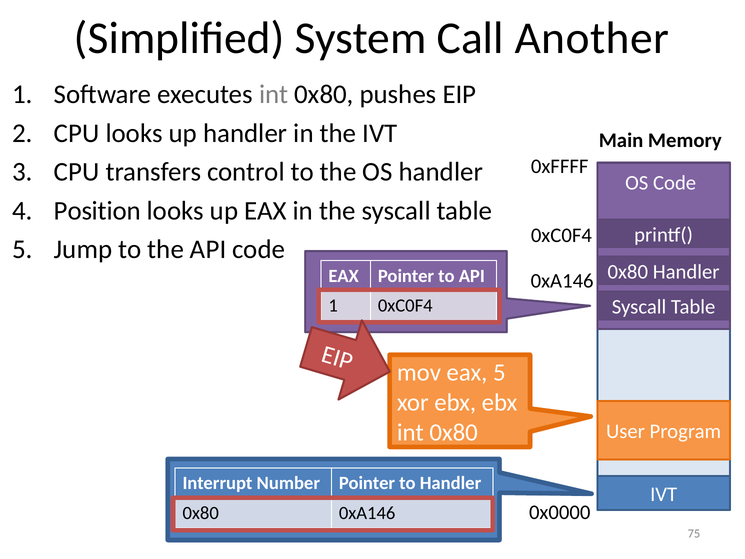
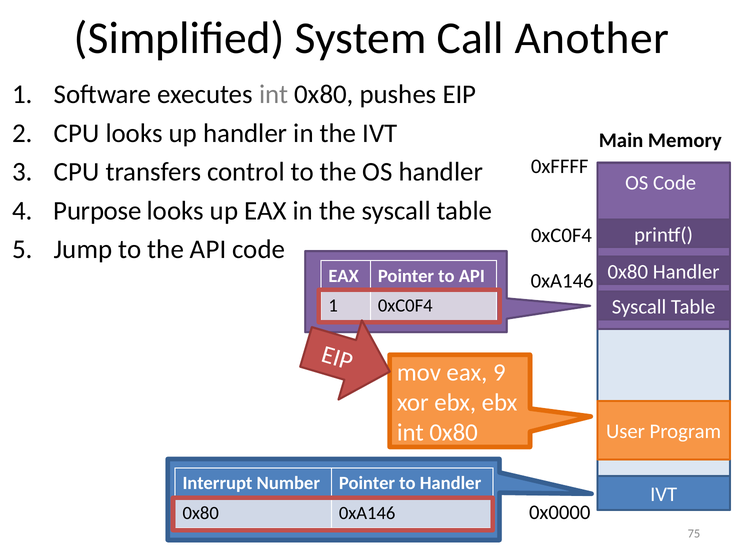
Position: Position -> Purpose
eax 5: 5 -> 9
